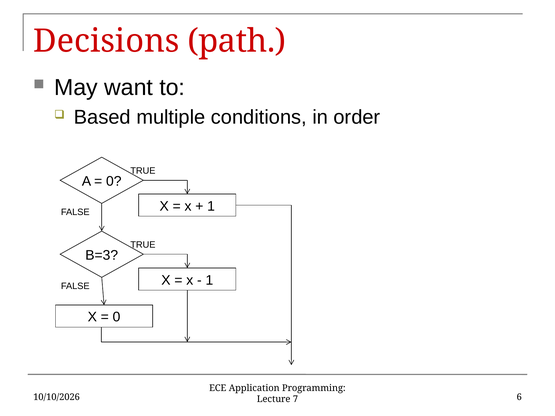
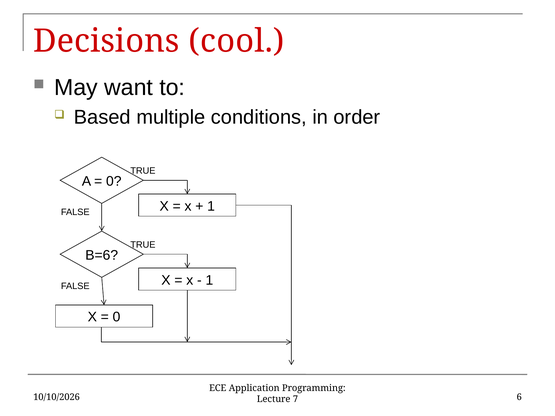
path: path -> cool
B=3: B=3 -> B=6
